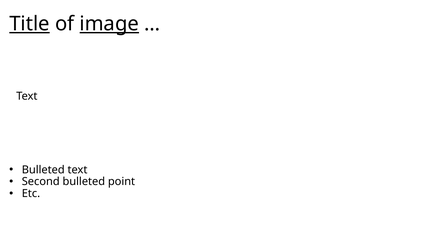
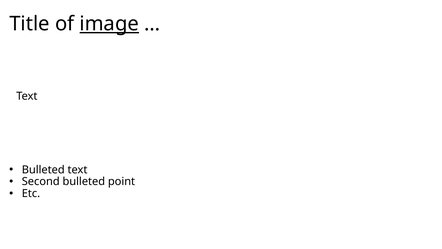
Title underline: present -> none
